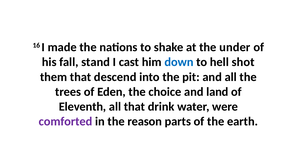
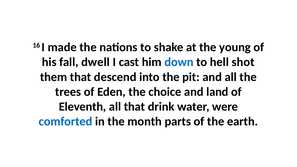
under: under -> young
stand: stand -> dwell
comforted colour: purple -> blue
reason: reason -> month
